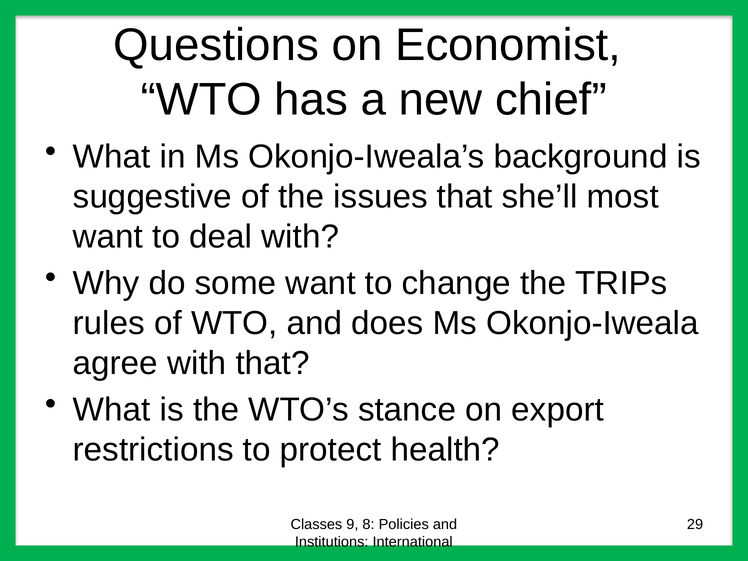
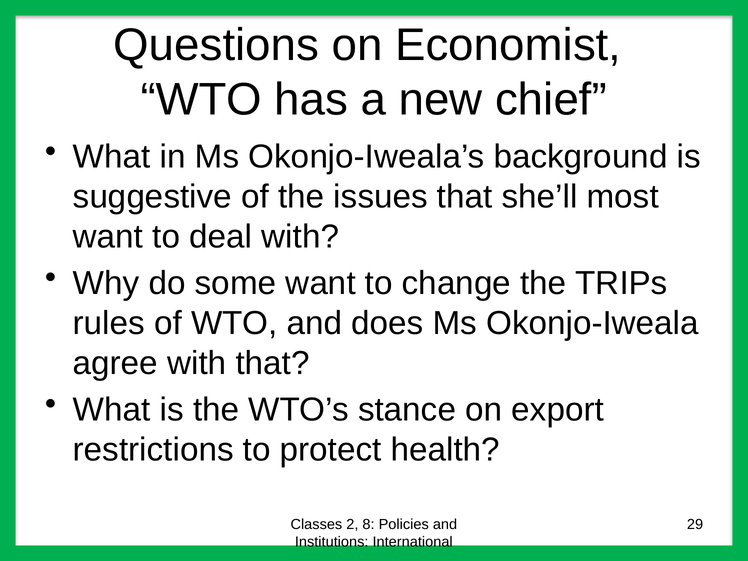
9: 9 -> 2
